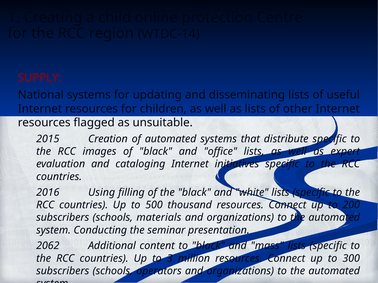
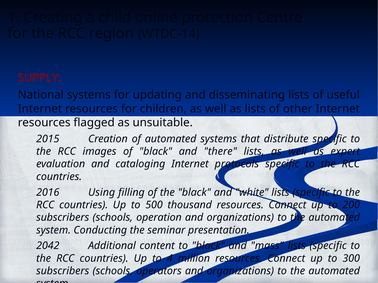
office: office -> there
initiatives: initiatives -> protocols
materials: materials -> operation
2062: 2062 -> 2042
3: 3 -> 4
